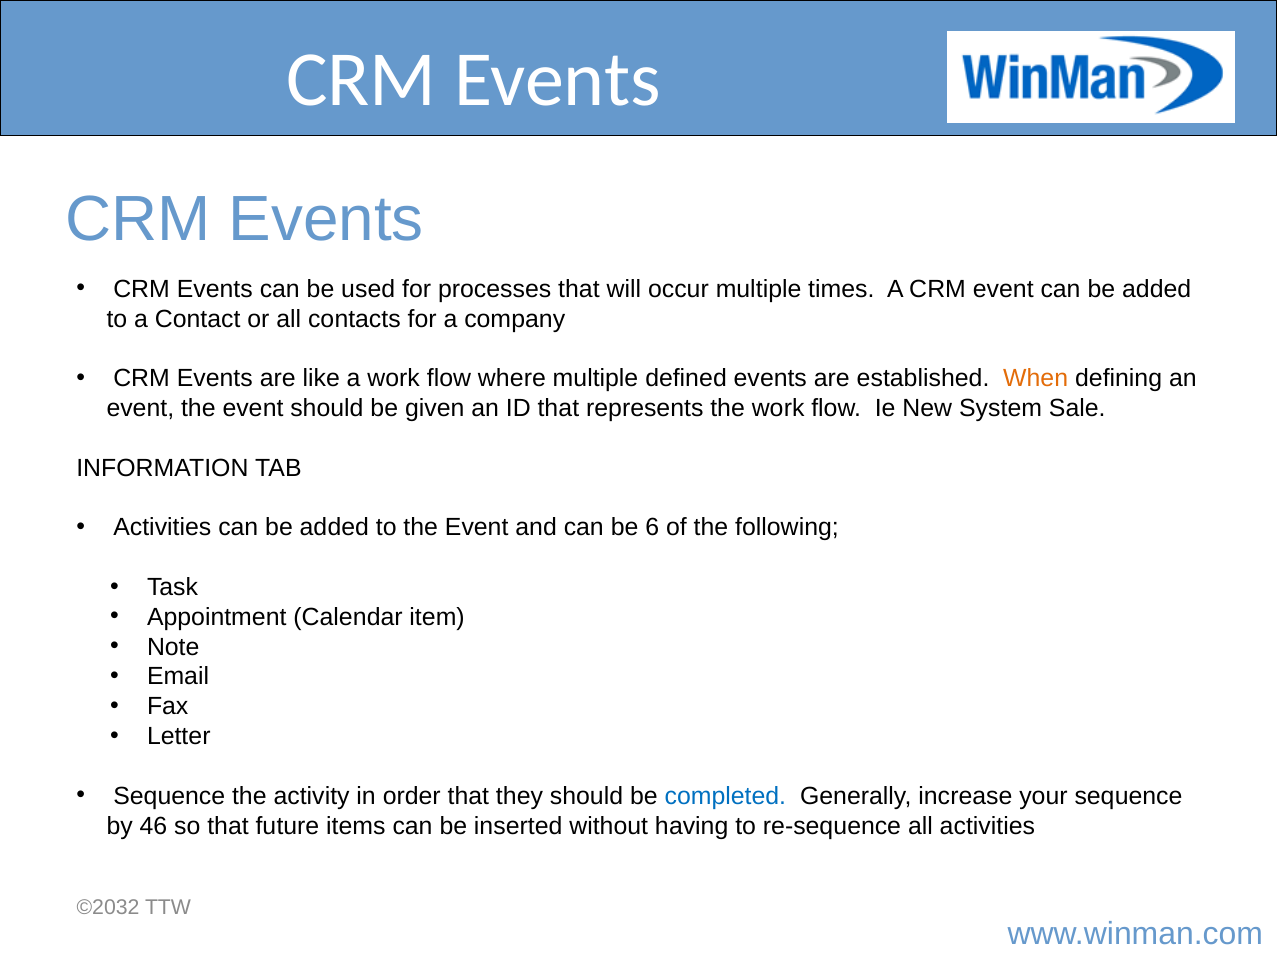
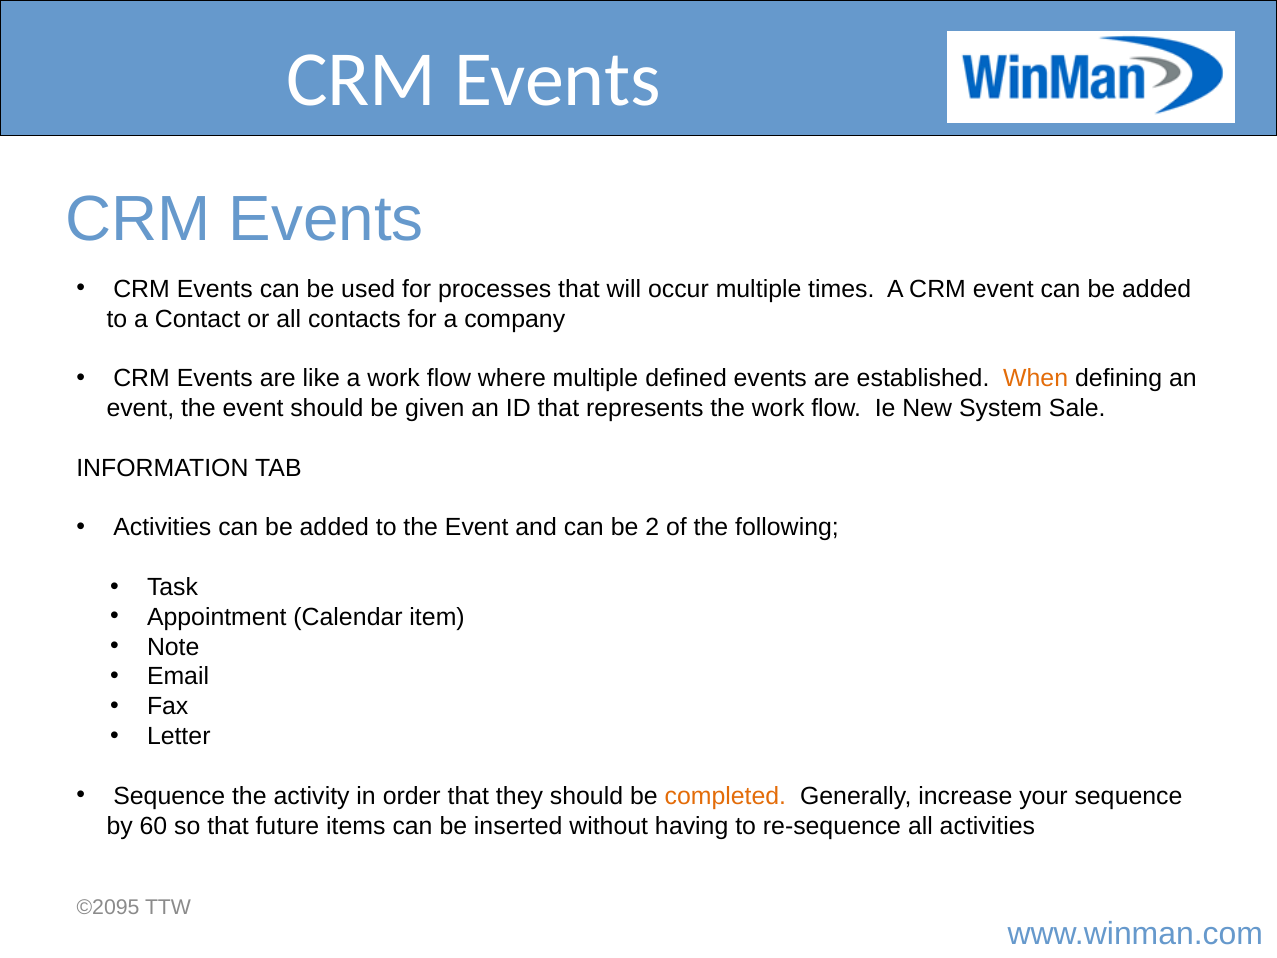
6: 6 -> 2
completed colour: blue -> orange
46: 46 -> 60
©2032: ©2032 -> ©2095
